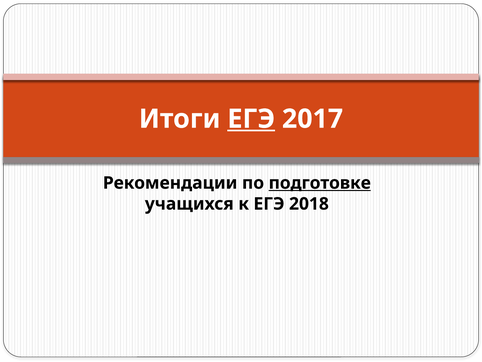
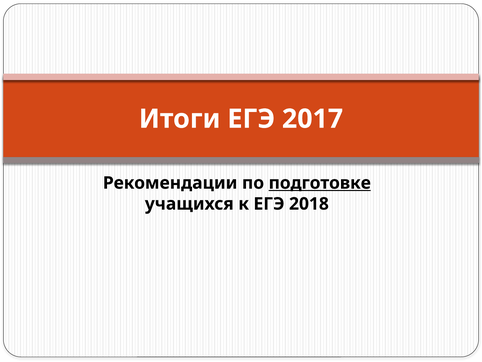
ЕГЭ at (251, 119) underline: present -> none
